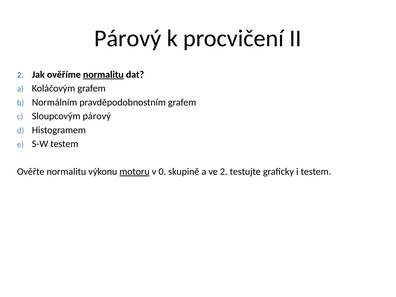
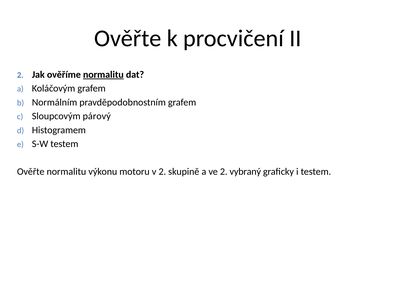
Párový at (128, 38): Párový -> Ověřte
motoru underline: present -> none
v 0: 0 -> 2
testujte: testujte -> vybraný
